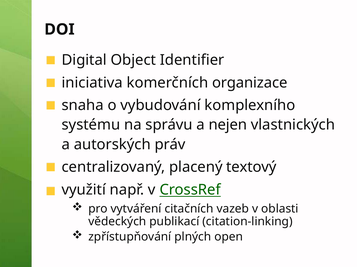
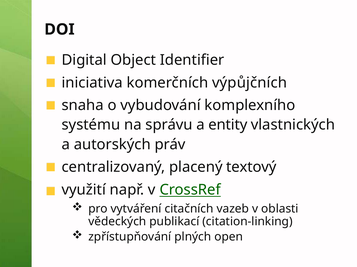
organizace: organizace -> výpůjčních
nejen: nejen -> entity
